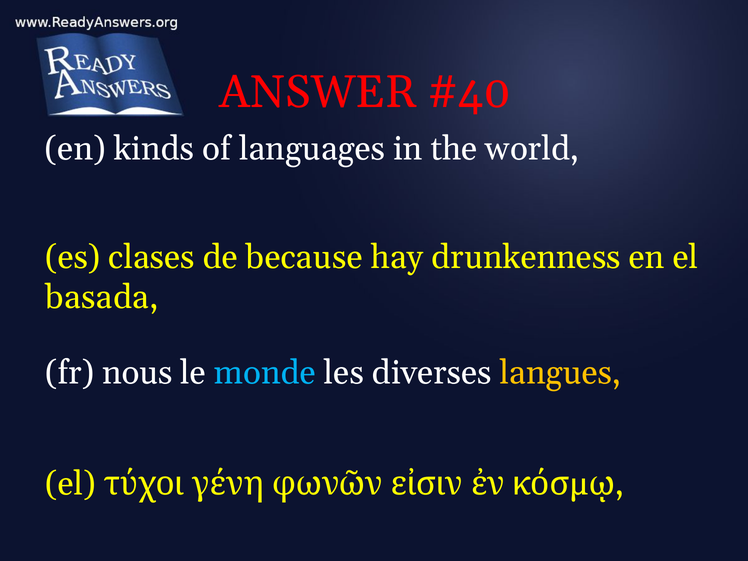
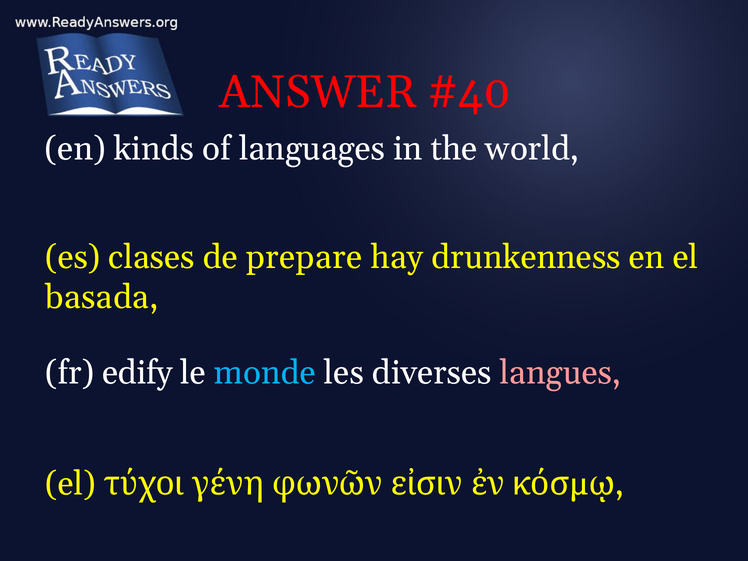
because: because -> prepare
nous: nous -> edify
langues colour: yellow -> pink
